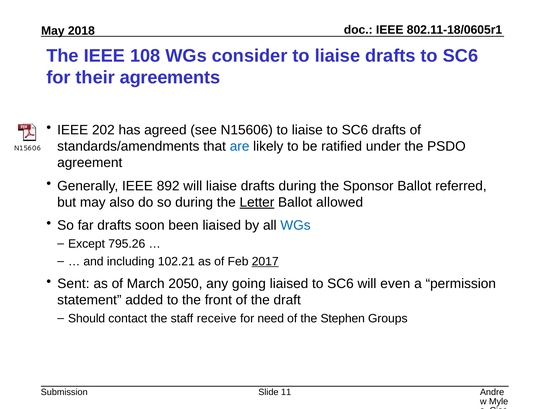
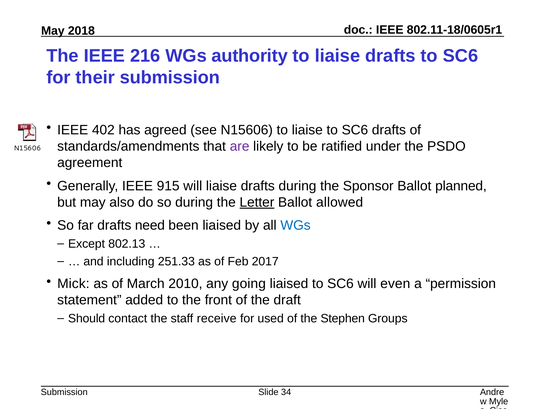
108: 108 -> 216
consider: consider -> authority
their agreements: agreements -> submission
202: 202 -> 402
are colour: blue -> purple
892: 892 -> 915
referred: referred -> planned
soon: soon -> need
795.26: 795.26 -> 802.13
102.21: 102.21 -> 251.33
2017 underline: present -> none
Sent: Sent -> Mick
2050: 2050 -> 2010
need: need -> used
11: 11 -> 34
